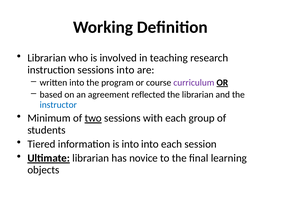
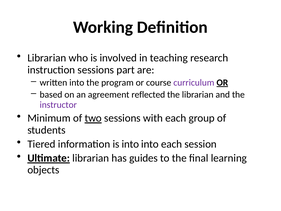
sessions into: into -> part
instructor colour: blue -> purple
novice: novice -> guides
